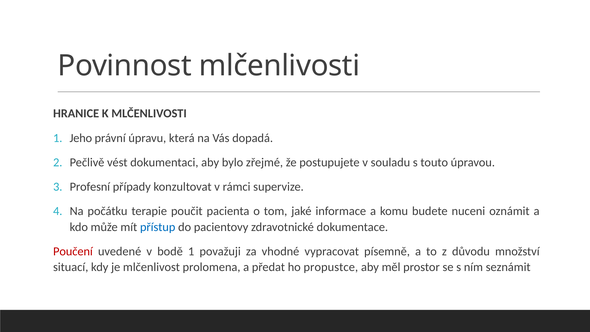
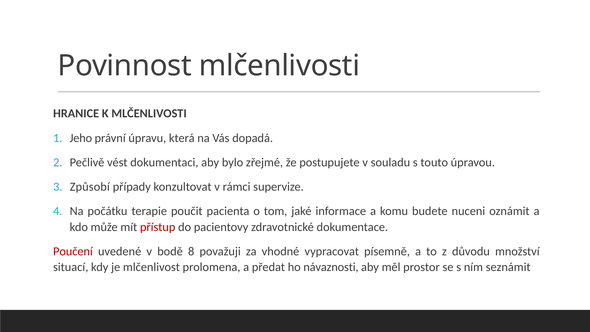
Profesní: Profesní -> Způsobí
přístup colour: blue -> red
bodě 1: 1 -> 8
propustce: propustce -> návaznosti
